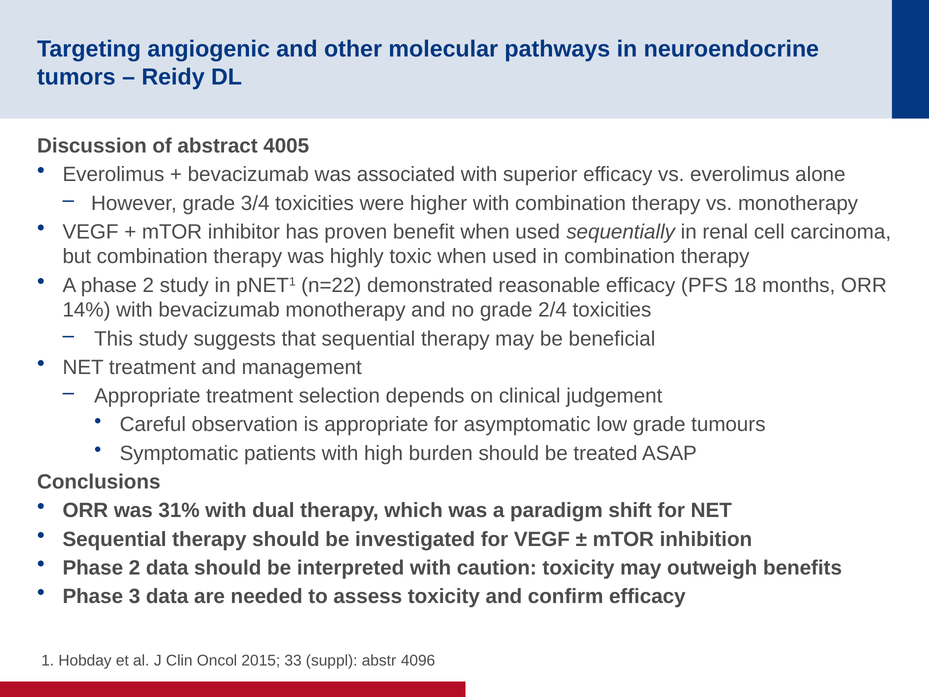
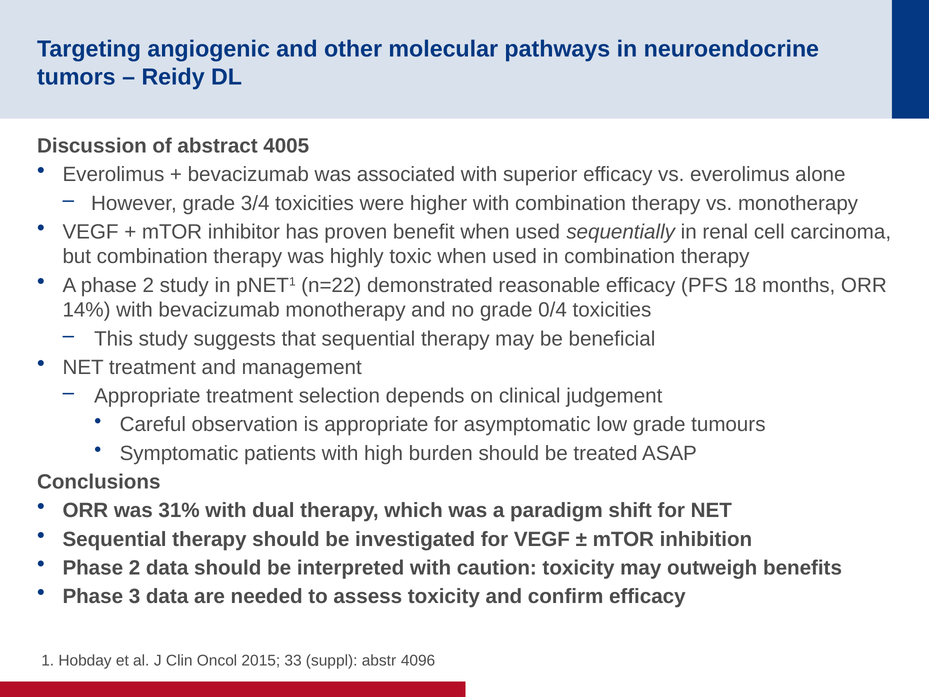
2/4: 2/4 -> 0/4
